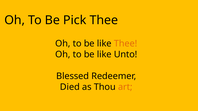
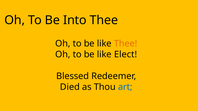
Pick: Pick -> Into
Unto: Unto -> Elect
art colour: orange -> blue
